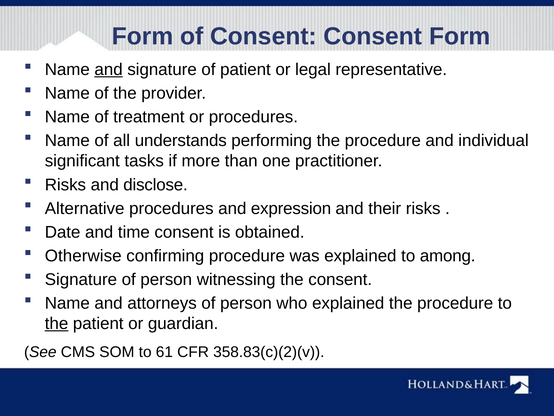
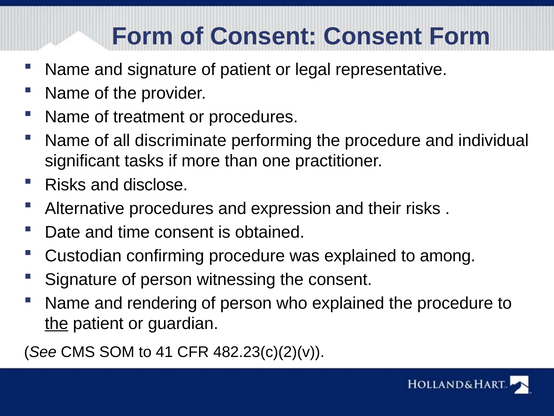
and at (109, 70) underline: present -> none
understands: understands -> discriminate
Otherwise: Otherwise -> Custodian
attorneys: attorneys -> rendering
61: 61 -> 41
358.83(c)(2)(v: 358.83(c)(2)(v -> 482.23(c)(2)(v
